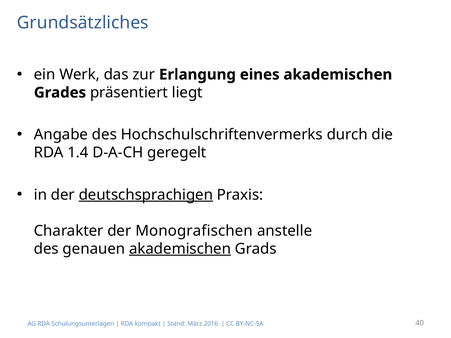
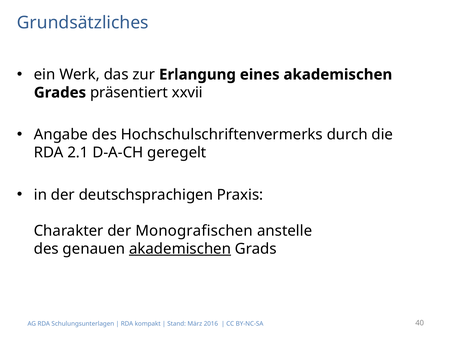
liegt: liegt -> xxvii
1.4: 1.4 -> 2.1
deutschsprachigen underline: present -> none
